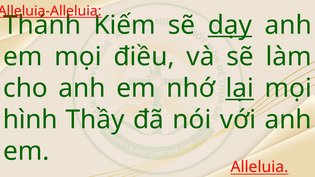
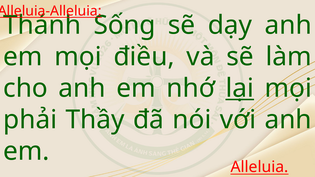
Kiếm: Kiếm -> Sống
dạy underline: present -> none
hình: hình -> phải
